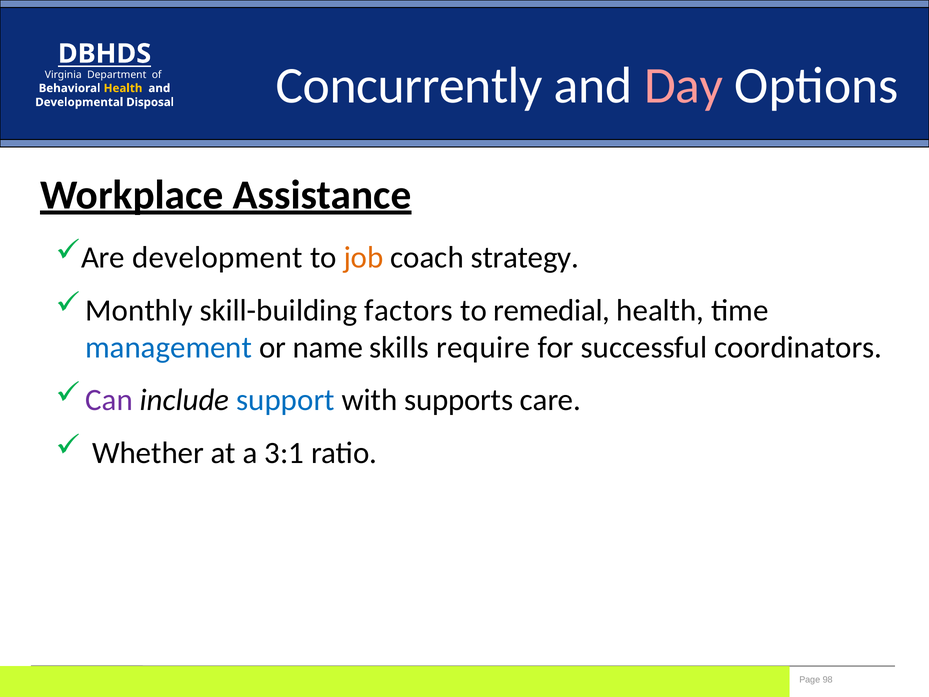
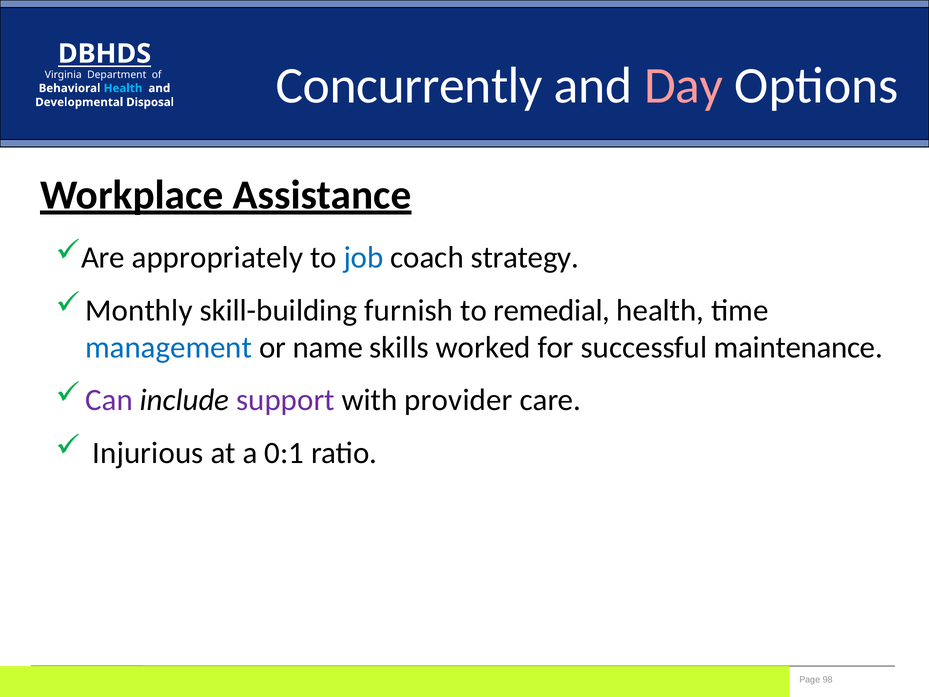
Health at (123, 88) colour: yellow -> light blue
development: development -> appropriately
job colour: orange -> blue
factors: factors -> furnish
require: require -> worked
coordinators: coordinators -> maintenance
support colour: blue -> purple
supports: supports -> provider
Whether: Whether -> Injurious
3:1: 3:1 -> 0:1
